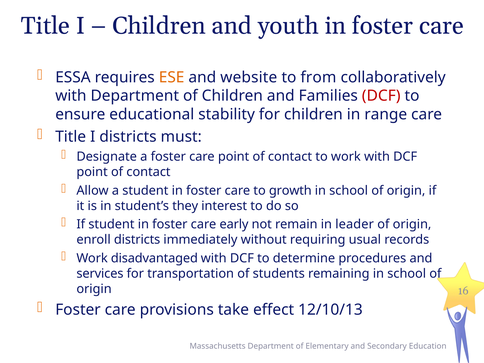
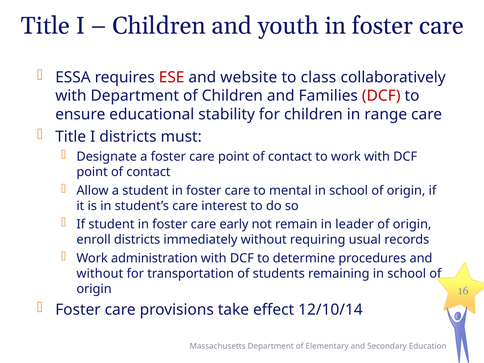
ESE colour: orange -> red
from: from -> class
growth: growth -> mental
student’s they: they -> care
disadvantaged: disadvantaged -> administration
services at (100, 274): services -> without
12/10/13: 12/10/13 -> 12/10/14
